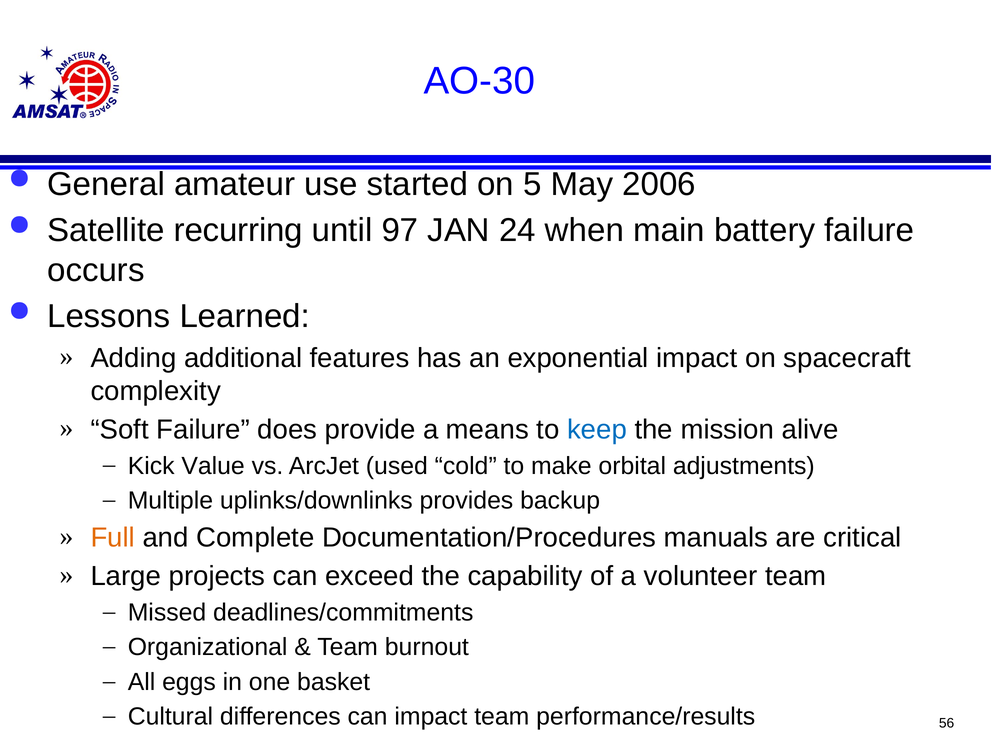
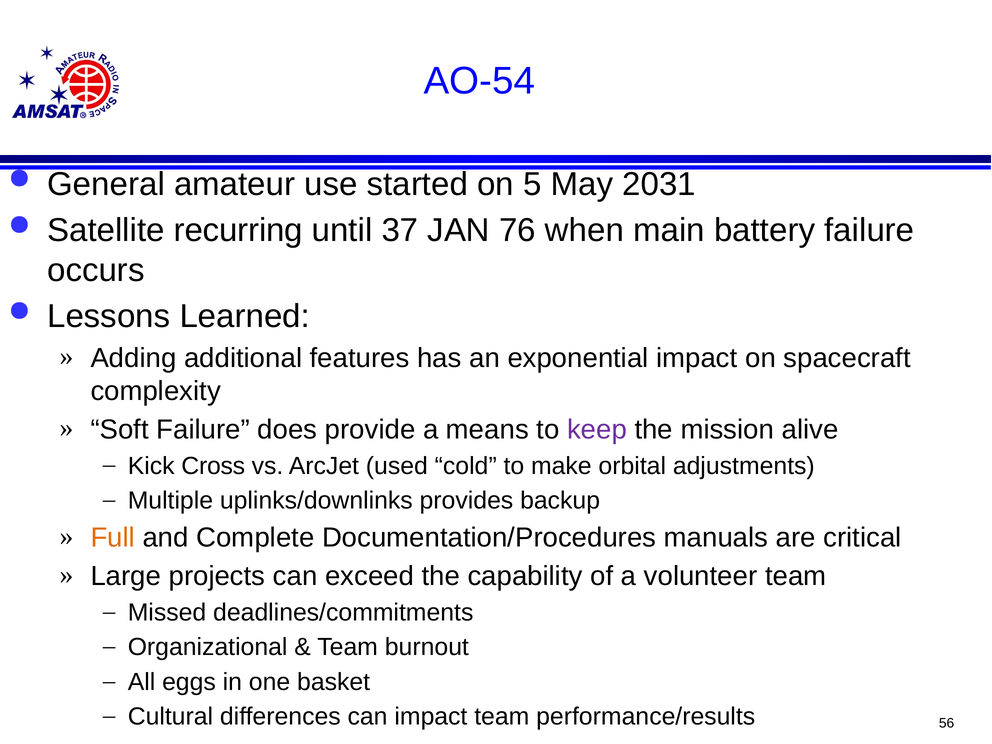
AO-30: AO-30 -> AO-54
2006: 2006 -> 2031
97: 97 -> 37
24: 24 -> 76
keep colour: blue -> purple
Value: Value -> Cross
